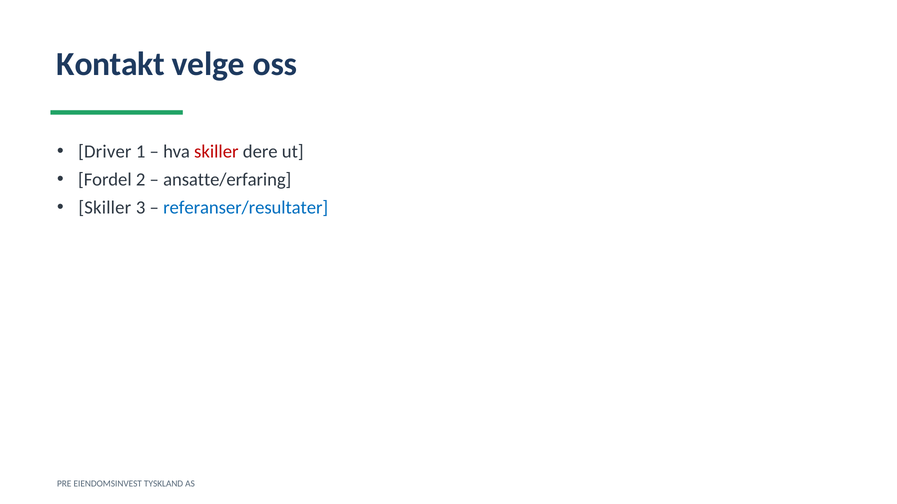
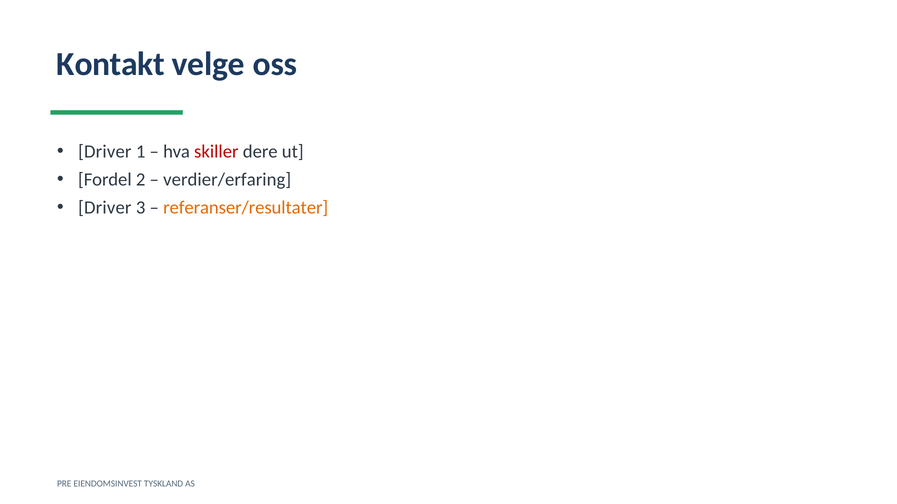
ansatte/erfaring: ansatte/erfaring -> verdier/erfaring
Skiller at (105, 208): Skiller -> Driver
referanser/resultater colour: blue -> orange
